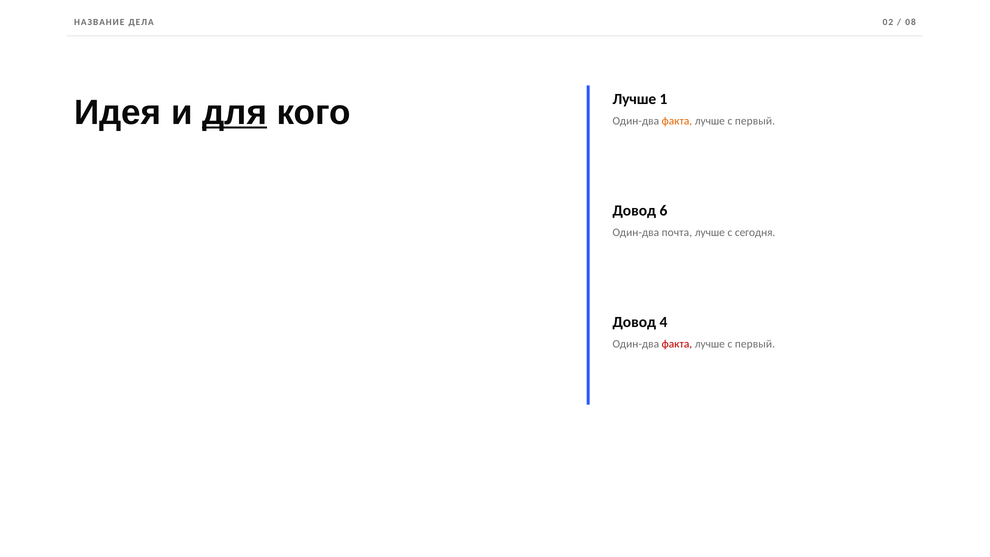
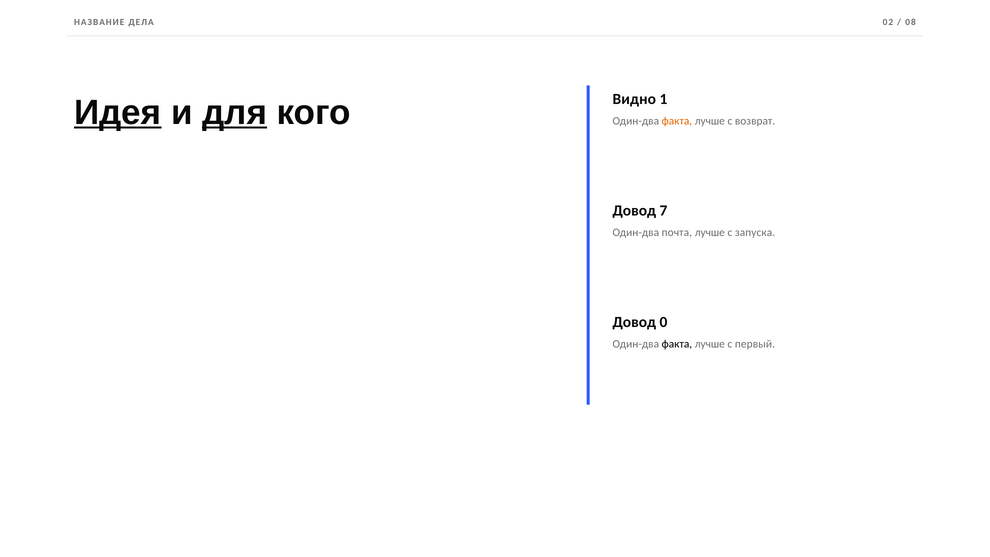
Идея underline: none -> present
кого Лучше: Лучше -> Видно
первый at (755, 121): первый -> возврат
6: 6 -> 7
сегодня: сегодня -> запуска
4: 4 -> 0
факта at (677, 344) colour: red -> black
